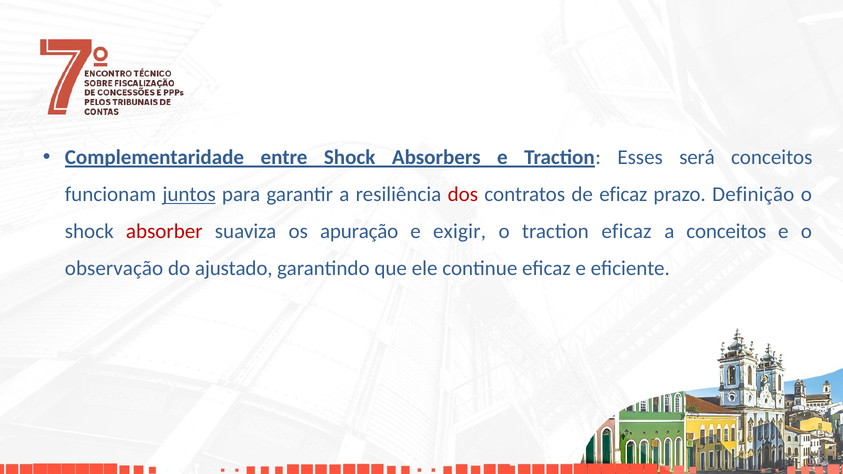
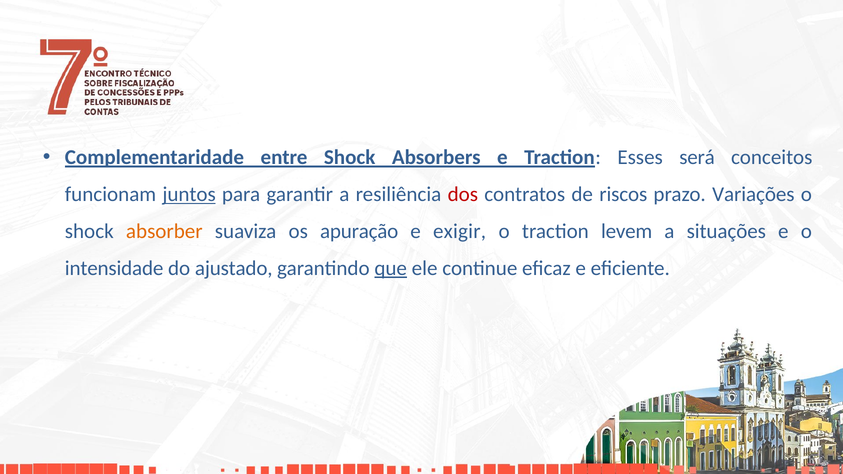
de eficaz: eficaz -> riscos
Definição: Definição -> Variações
absorber colour: red -> orange
traction eficaz: eficaz -> levem
a conceitos: conceitos -> situações
observação: observação -> intensidade
que underline: none -> present
